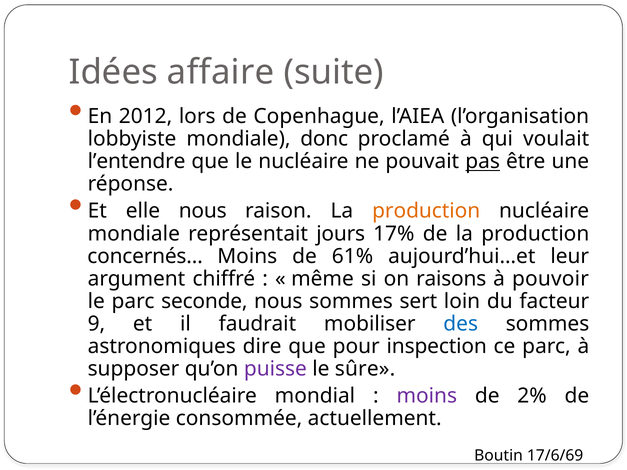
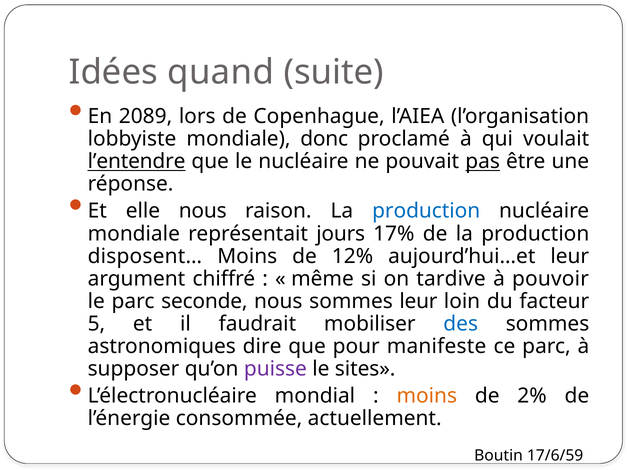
affaire: affaire -> quand
2012: 2012 -> 2089
l’entendre underline: none -> present
production at (426, 211) colour: orange -> blue
concernés…: concernés… -> disposent…
61%: 61% -> 12%
raisons: raisons -> tardive
sommes sert: sert -> leur
9: 9 -> 5
inspection: inspection -> manifeste
sûre: sûre -> sites
moins at (427, 396) colour: purple -> orange
17/6/69: 17/6/69 -> 17/6/59
